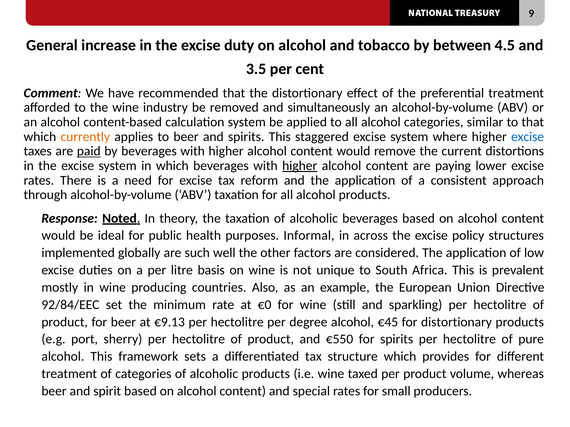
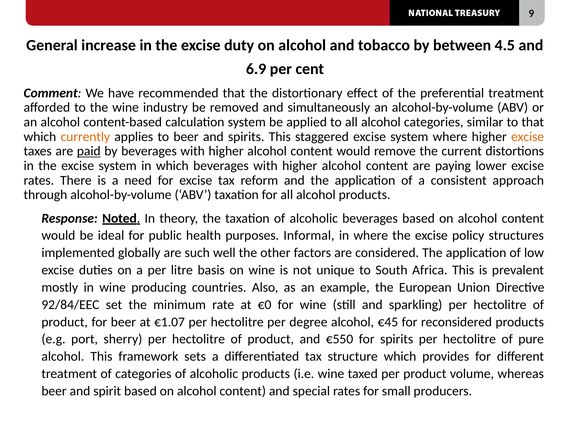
3.5: 3.5 -> 6.9
excise at (528, 137) colour: blue -> orange
higher at (300, 166) underline: present -> none
in across: across -> where
€9.13: €9.13 -> €1.07
for distortionary: distortionary -> reconsidered
